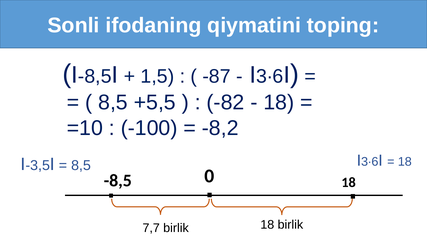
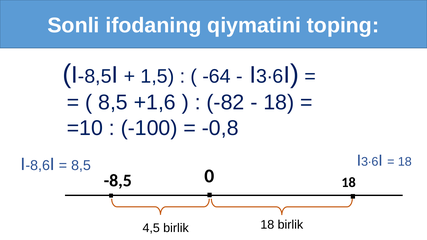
-87: -87 -> -64
+5,5: +5,5 -> +1,6
-8,2: -8,2 -> -0,8
-3,5: -3,5 -> -8,6
7,7: 7,7 -> 4,5
